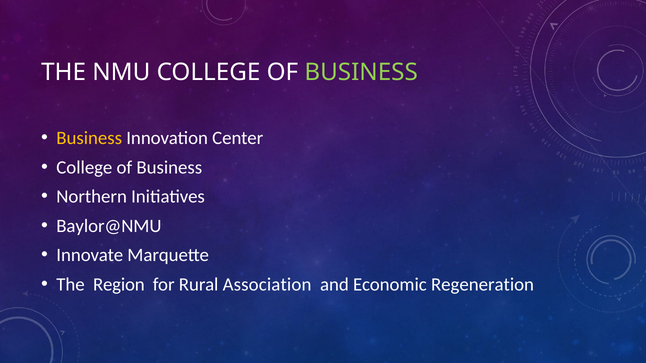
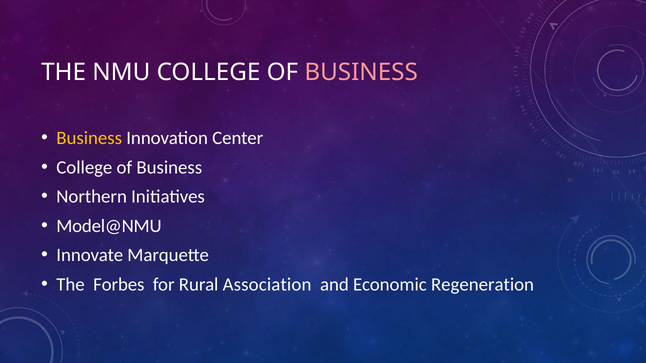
BUSINESS at (361, 73) colour: light green -> pink
Baylor@NMU: Baylor@NMU -> Model@NMU
Region: Region -> Forbes
